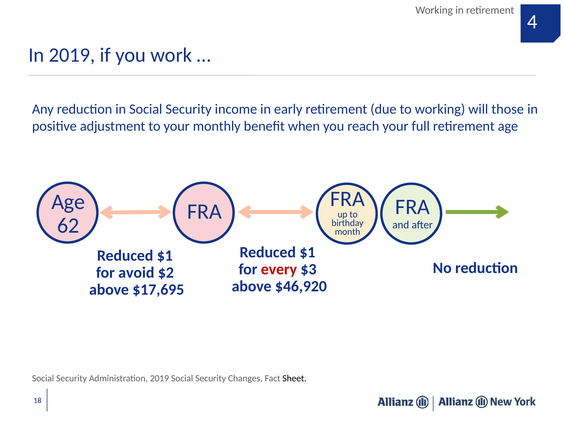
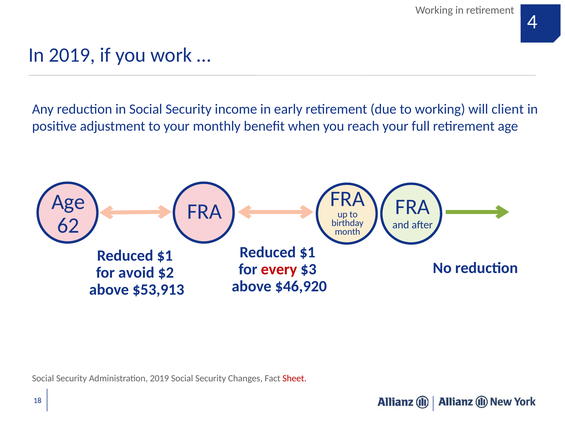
those: those -> client
$17,695: $17,695 -> $53,913
Sheet colour: black -> red
